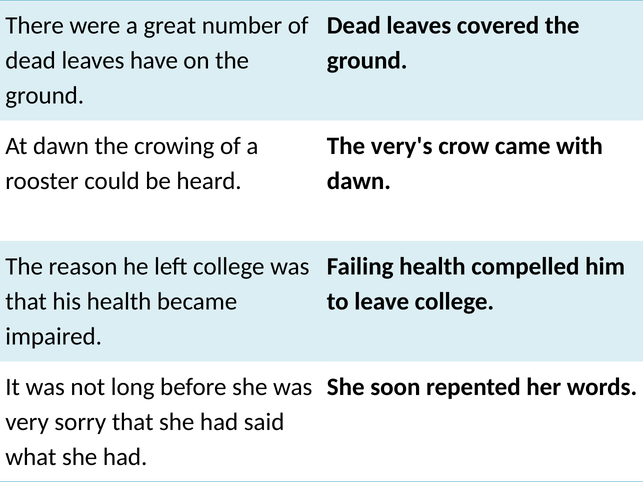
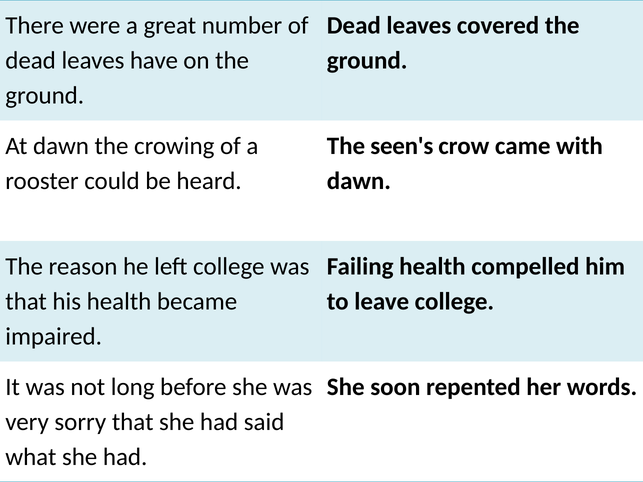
very's: very's -> seen's
